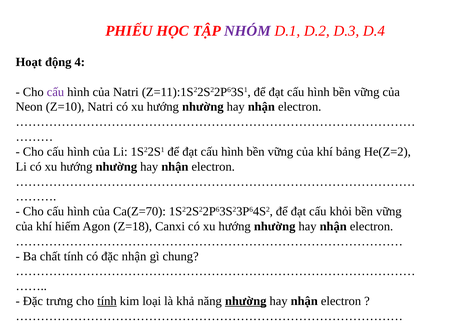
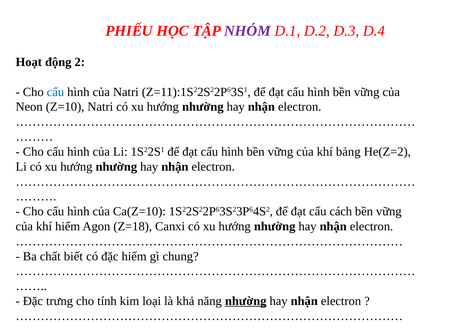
4: 4 -> 2
cấu at (55, 92) colour: purple -> blue
Ca(Z=70: Ca(Z=70 -> Ca(Z=10
khỏi: khỏi -> cách
chất tính: tính -> biết
đặc nhận: nhận -> hiếm
tính at (107, 302) underline: present -> none
